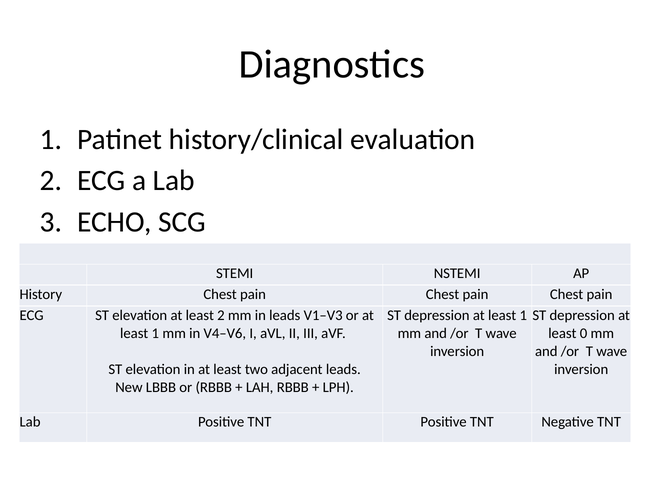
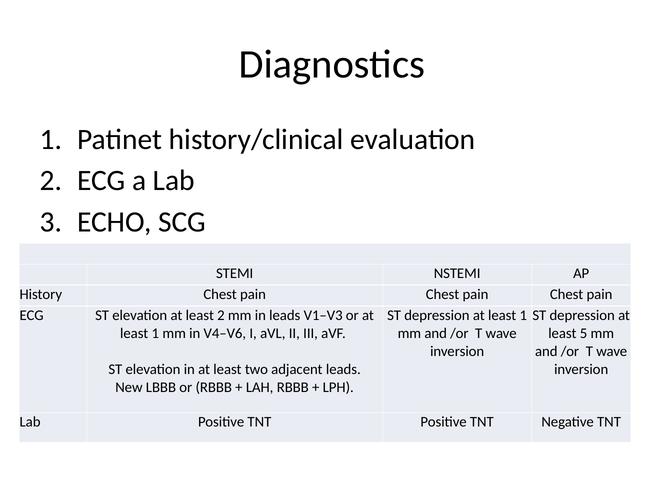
0: 0 -> 5
